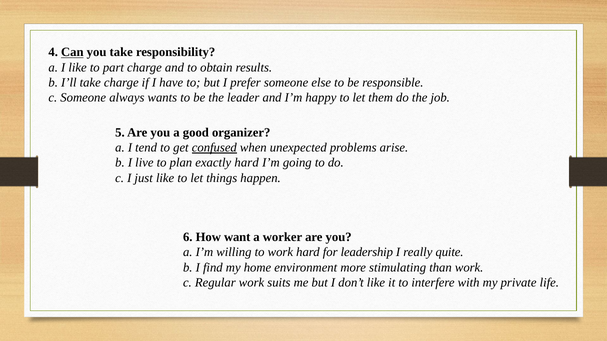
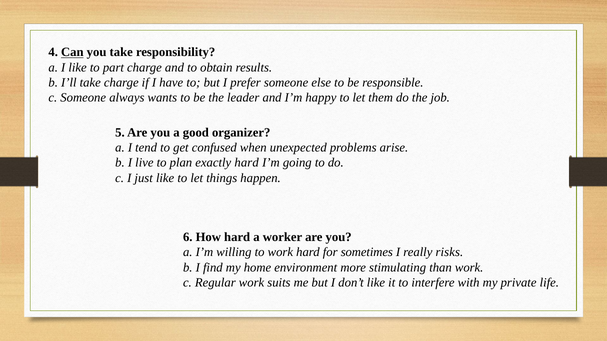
confused underline: present -> none
How want: want -> hard
leadership: leadership -> sometimes
quite: quite -> risks
